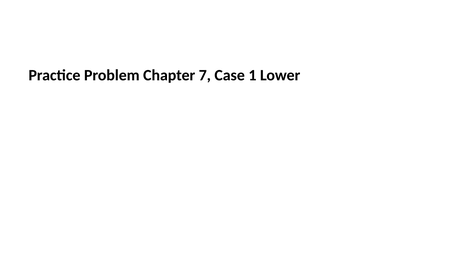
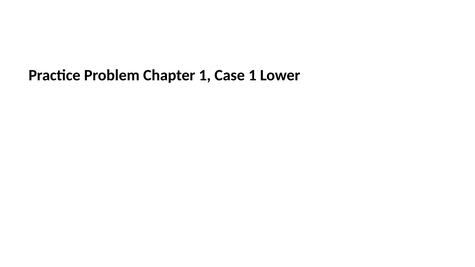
Chapter 7: 7 -> 1
